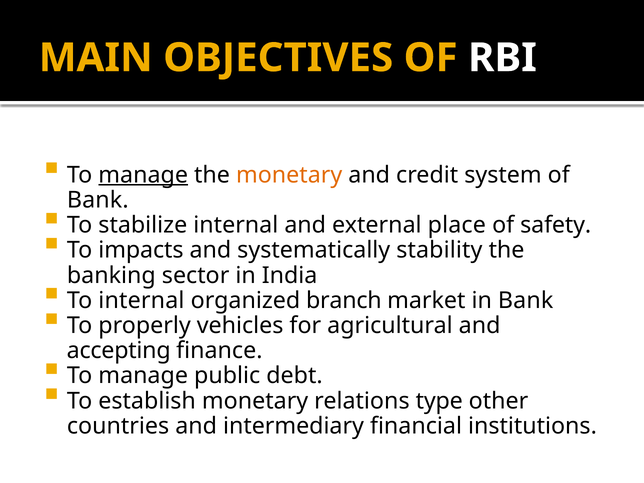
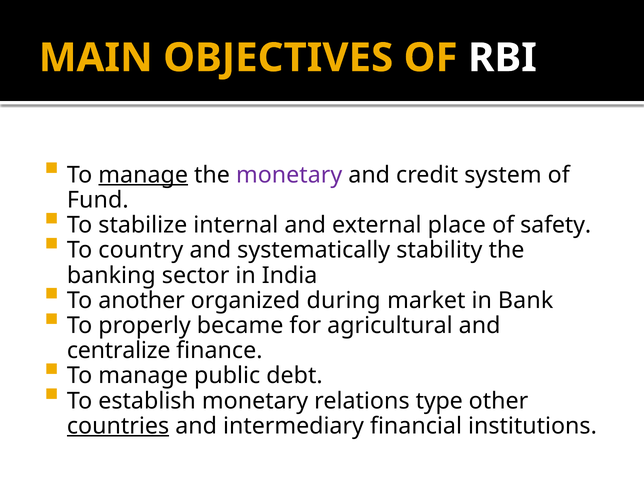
monetary at (289, 175) colour: orange -> purple
Bank at (98, 200): Bank -> Fund
impacts: impacts -> country
To internal: internal -> another
branch: branch -> during
vehicles: vehicles -> became
accepting: accepting -> centralize
countries underline: none -> present
